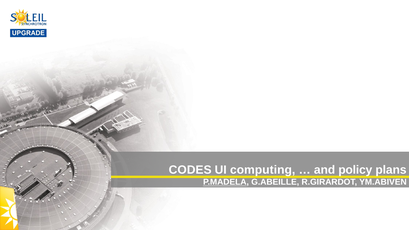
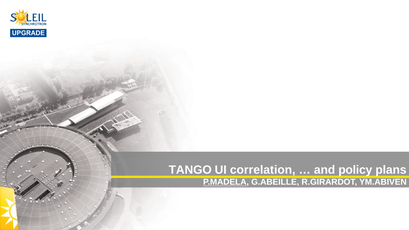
CODES: CODES -> TANGO
computing: computing -> correlation
